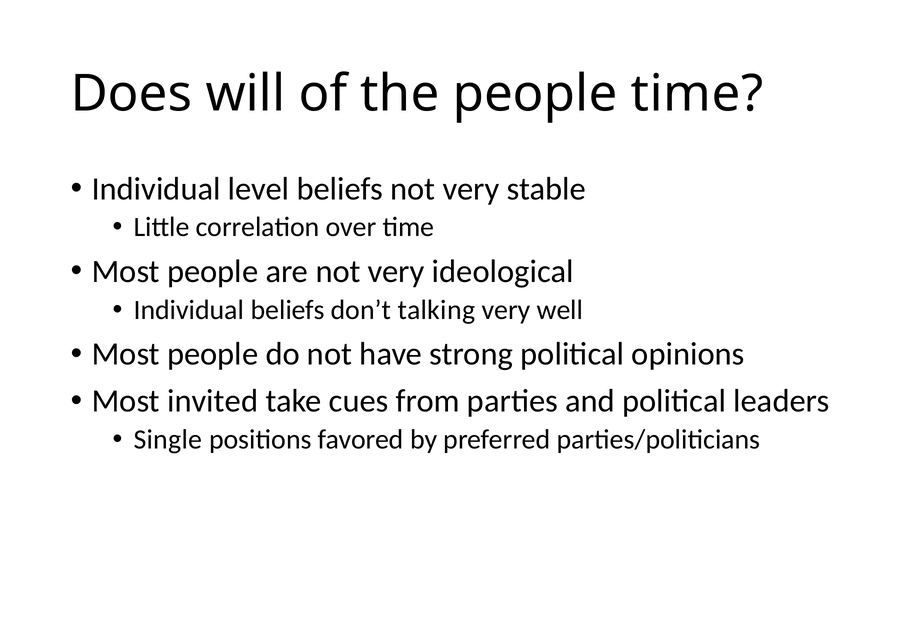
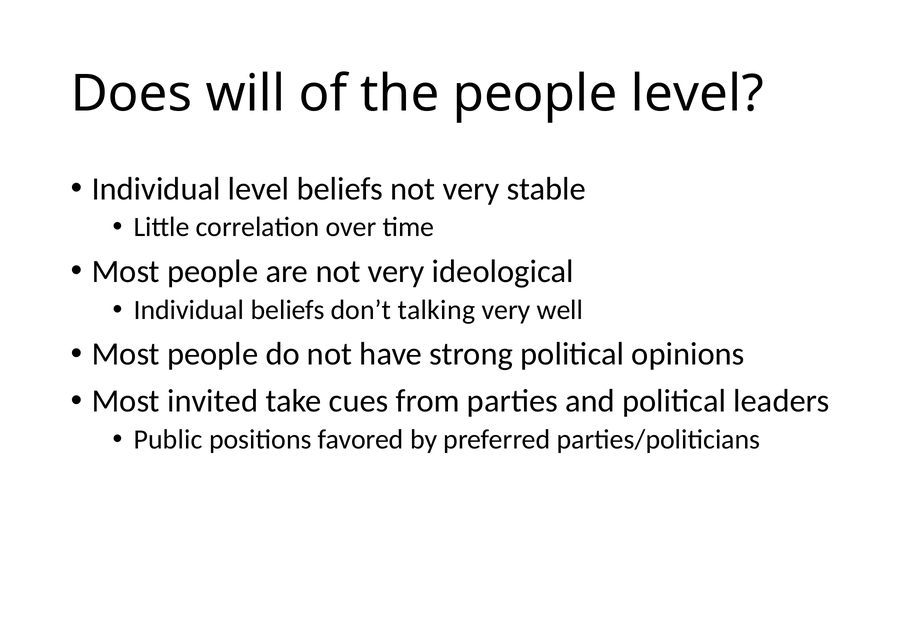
people time: time -> level
Single: Single -> Public
